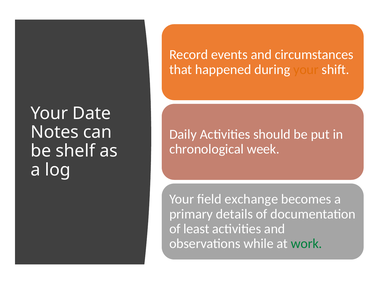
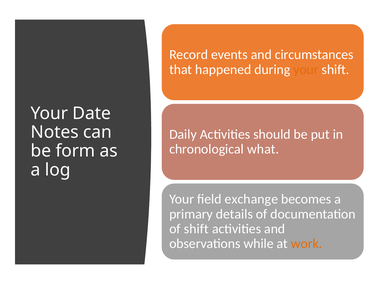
week: week -> what
shelf: shelf -> form
of least: least -> shift
work colour: green -> orange
